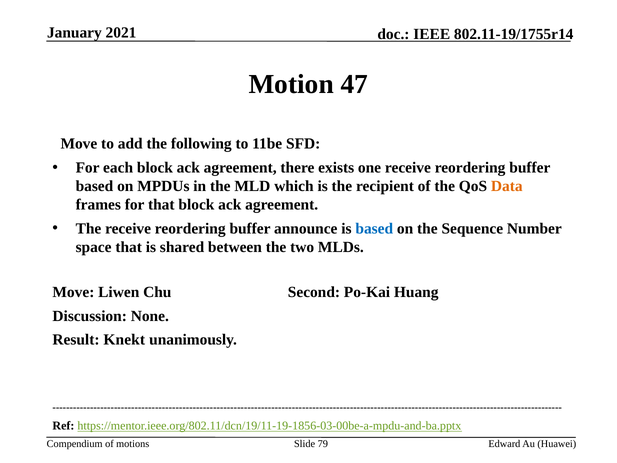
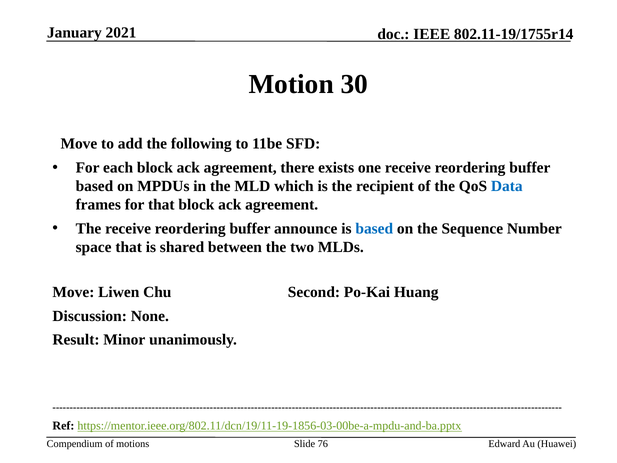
47: 47 -> 30
Data colour: orange -> blue
Knekt: Knekt -> Minor
79: 79 -> 76
